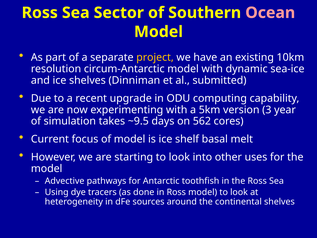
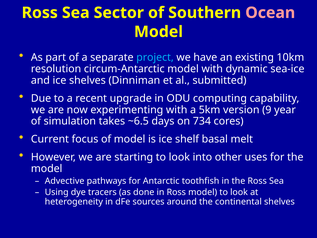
project colour: yellow -> light blue
3: 3 -> 9
~9.5: ~9.5 -> ~6.5
562: 562 -> 734
